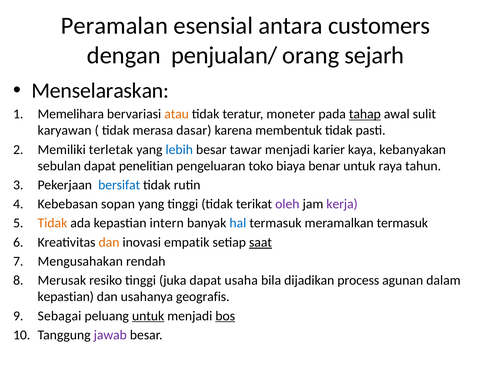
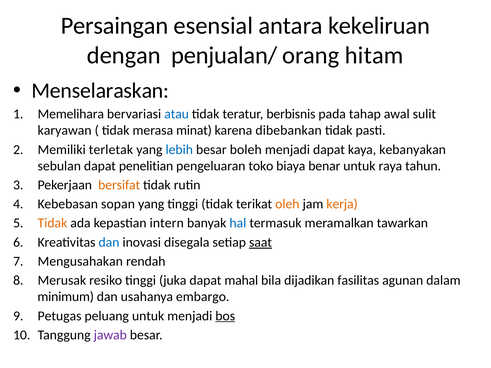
Peramalan: Peramalan -> Persaingan
customers: customers -> kekeliruan
sejarh: sejarh -> hitam
atau colour: orange -> blue
moneter: moneter -> berbisnis
tahap underline: present -> none
dasar: dasar -> minat
membentuk: membentuk -> dibebankan
tawar: tawar -> boleh
menjadi karier: karier -> dapat
bersifat colour: blue -> orange
oleh colour: purple -> orange
kerja colour: purple -> orange
meramalkan termasuk: termasuk -> tawarkan
dan at (109, 242) colour: orange -> blue
empatik: empatik -> disegala
usaha: usaha -> mahal
process: process -> fasilitas
kepastian at (66, 297): kepastian -> minimum
geografis: geografis -> embargo
Sebagai: Sebagai -> Petugas
untuk at (148, 316) underline: present -> none
